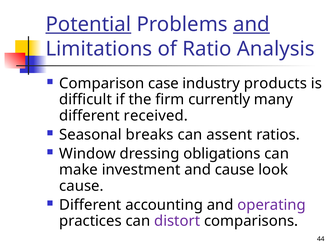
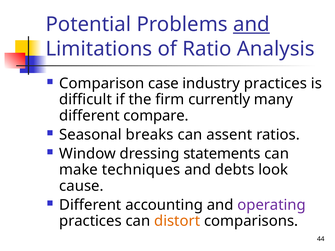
Potential underline: present -> none
industry products: products -> practices
received: received -> compare
obligations: obligations -> statements
investment: investment -> techniques
and cause: cause -> debts
distort colour: purple -> orange
